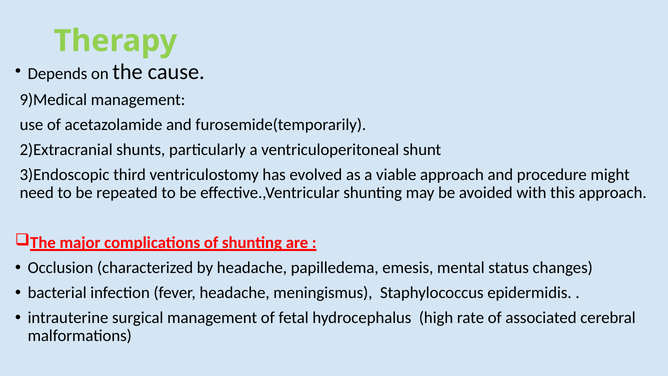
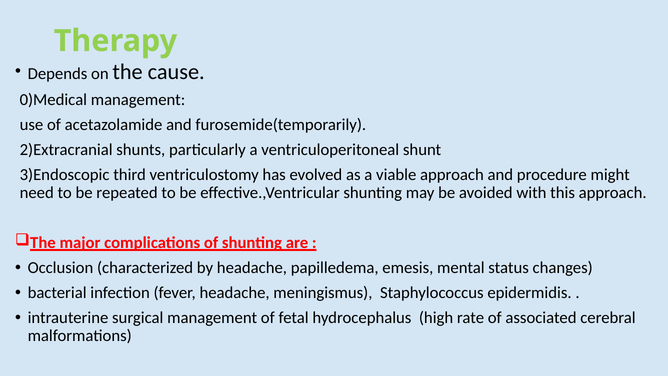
9)Medical: 9)Medical -> 0)Medical
